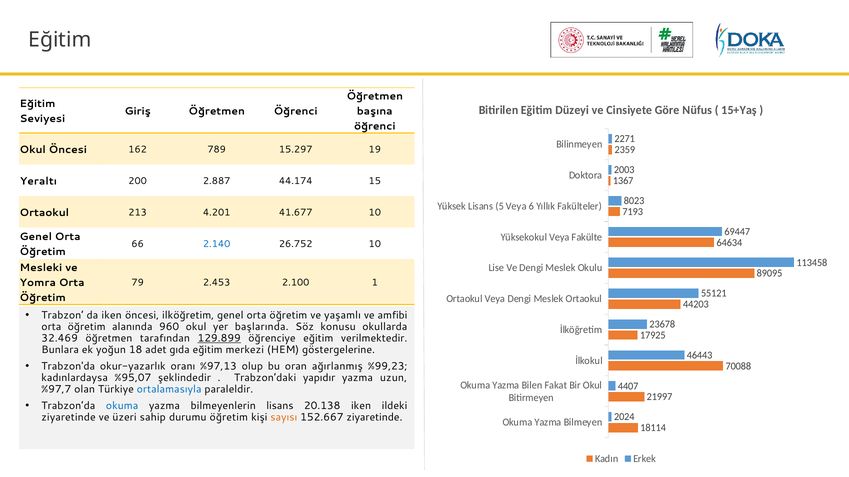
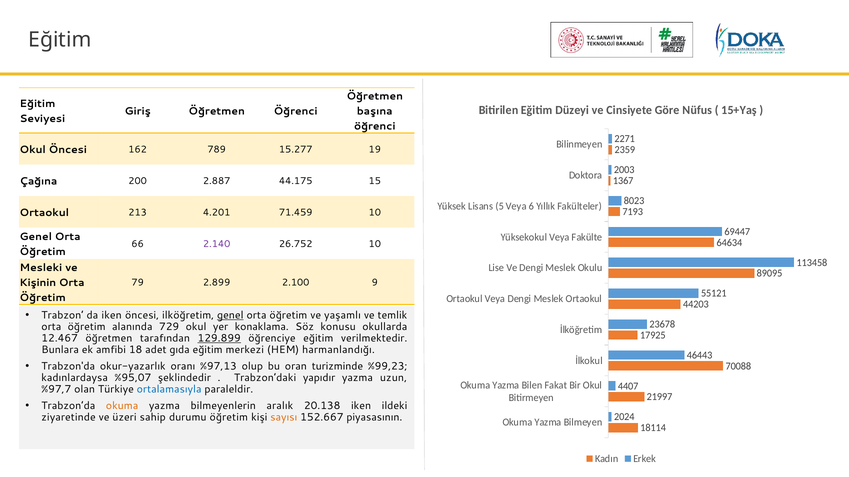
15.297: 15.297 -> 15.277
Yeraltı: Yeraltı -> Çağına
44.174: 44.174 -> 44.175
41.677: 41.677 -> 71.459
2.140 colour: blue -> purple
Yomra: Yomra -> Kişinin
2.453: 2.453 -> 2.899
1: 1 -> 9
genel at (230, 316) underline: none -> present
amfibi: amfibi -> temlik
960: 960 -> 729
başlarında: başlarında -> konaklama
32.469: 32.469 -> 12.467
yoğun: yoğun -> amfibi
göstergelerine: göstergelerine -> harmanlandığı
ağırlanmış: ağırlanmış -> turizminde
okuma at (122, 406) colour: blue -> orange
bilmeyenlerin lisans: lisans -> aralık
152.667 ziyaretinde: ziyaretinde -> piyasasının
